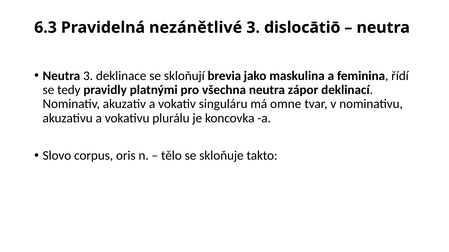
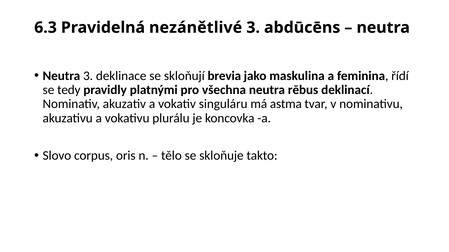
dislocātiō: dislocātiō -> abdūcēns
zápor: zápor -> rēbus
omne: omne -> astma
